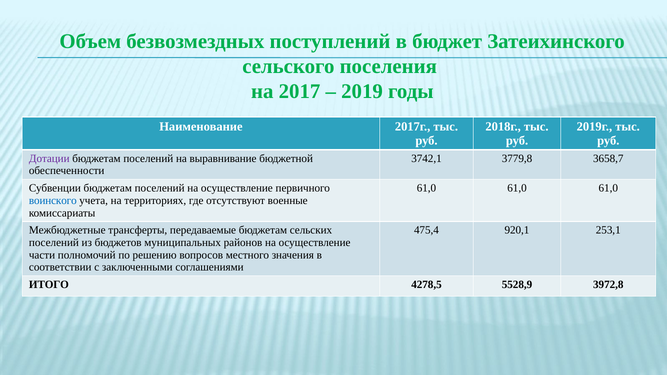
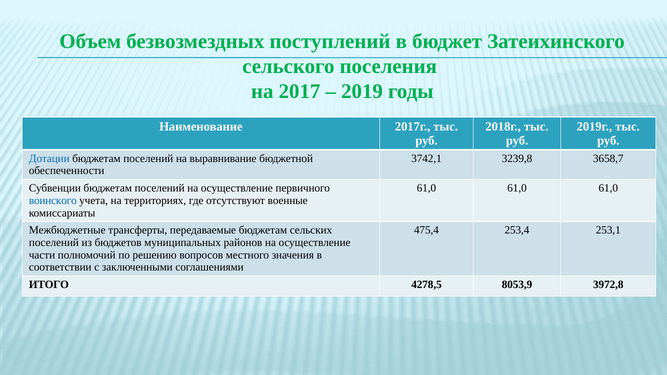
Дотации colour: purple -> blue
3779,8: 3779,8 -> 3239,8
920,1: 920,1 -> 253,4
5528,9: 5528,9 -> 8053,9
